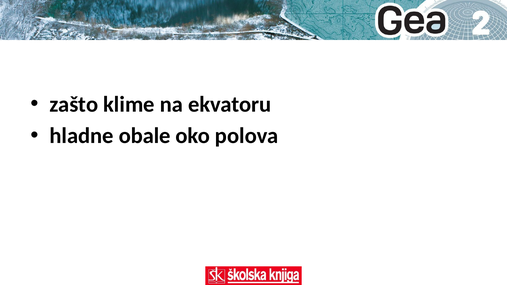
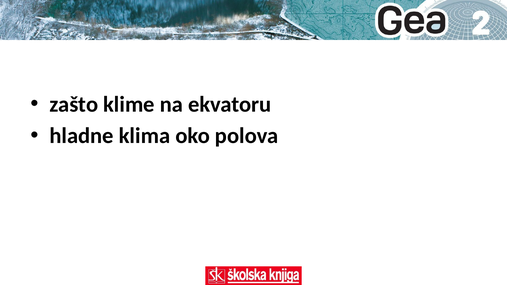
obale: obale -> klima
